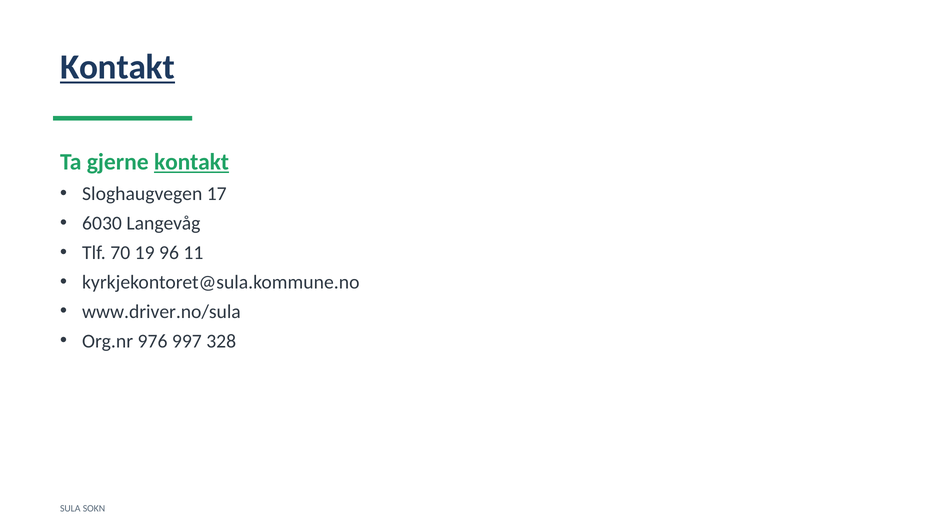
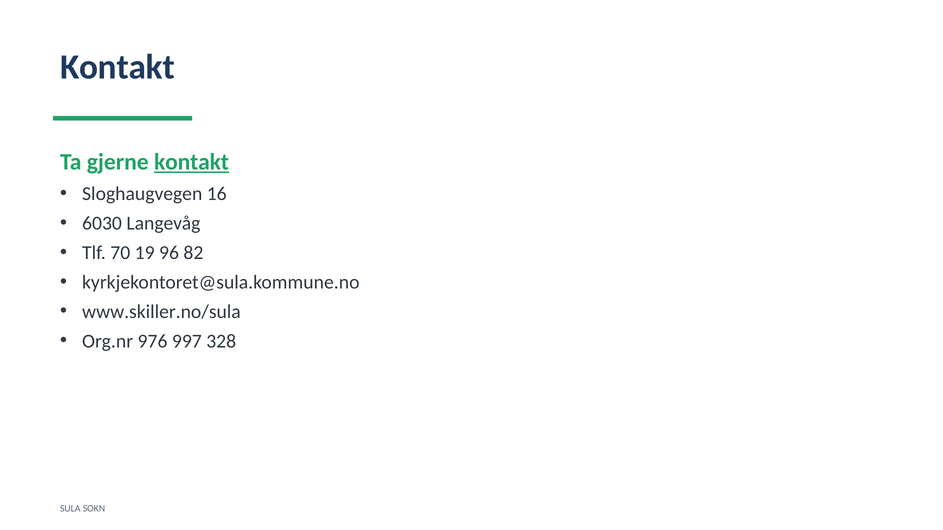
Kontakt at (117, 67) underline: present -> none
17: 17 -> 16
11: 11 -> 82
www.driver.no/sula: www.driver.no/sula -> www.skiller.no/sula
